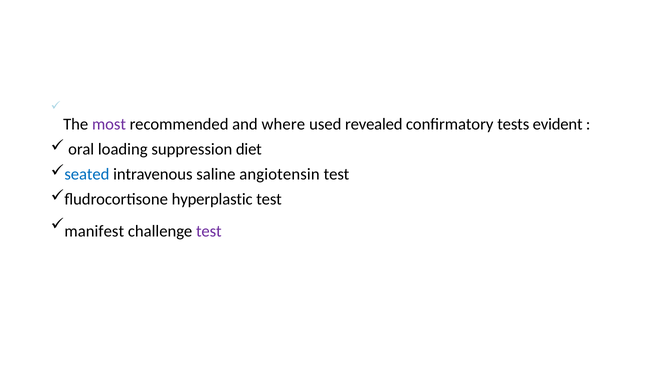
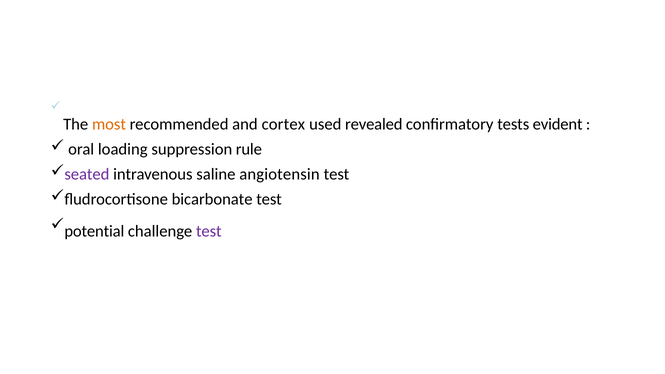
most colour: purple -> orange
where: where -> cortex
diet: diet -> rule
seated colour: blue -> purple
hyperplastic: hyperplastic -> bicarbonate
manifest: manifest -> potential
